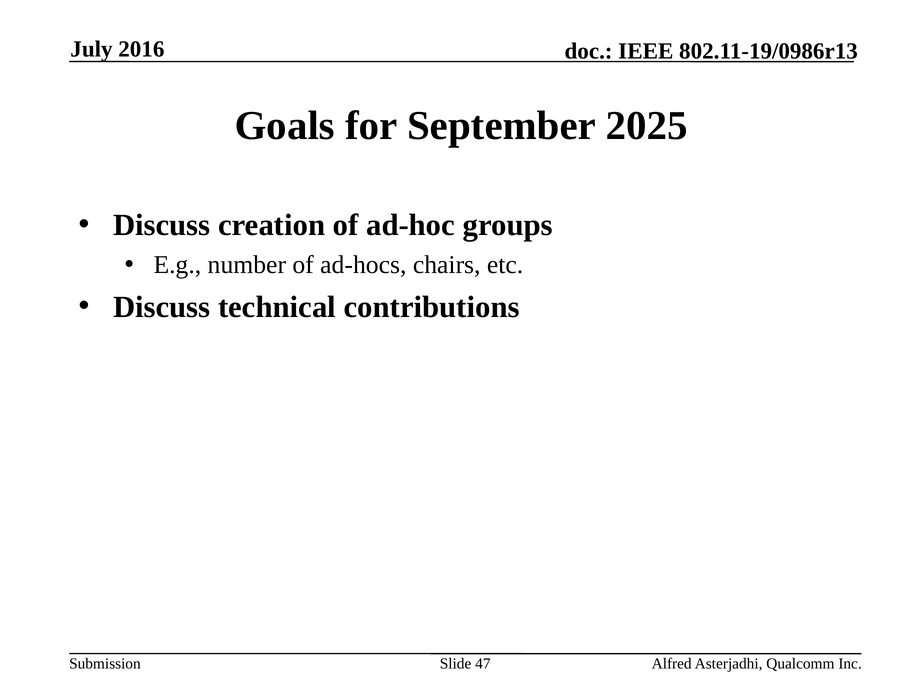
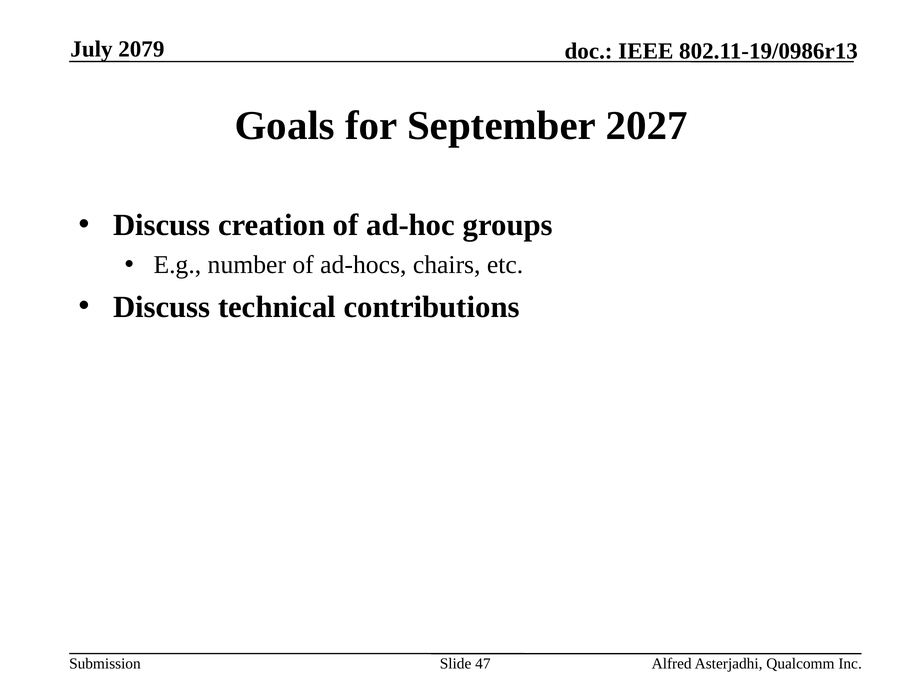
2016: 2016 -> 2079
2025: 2025 -> 2027
